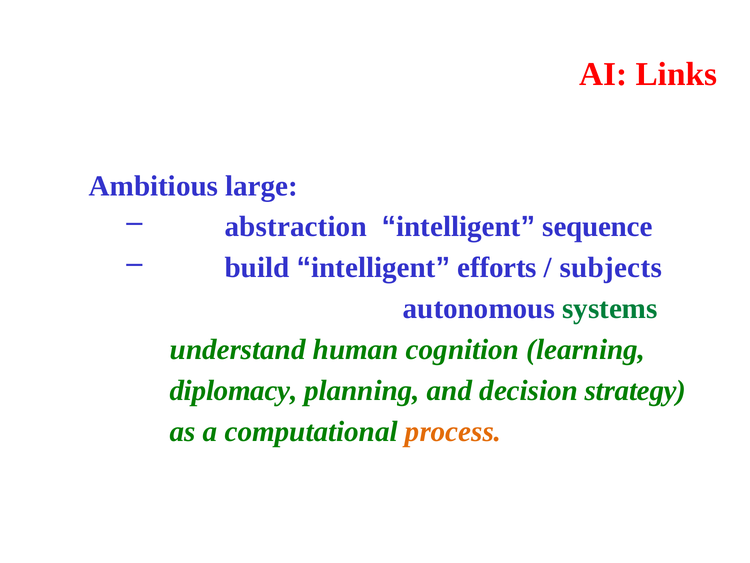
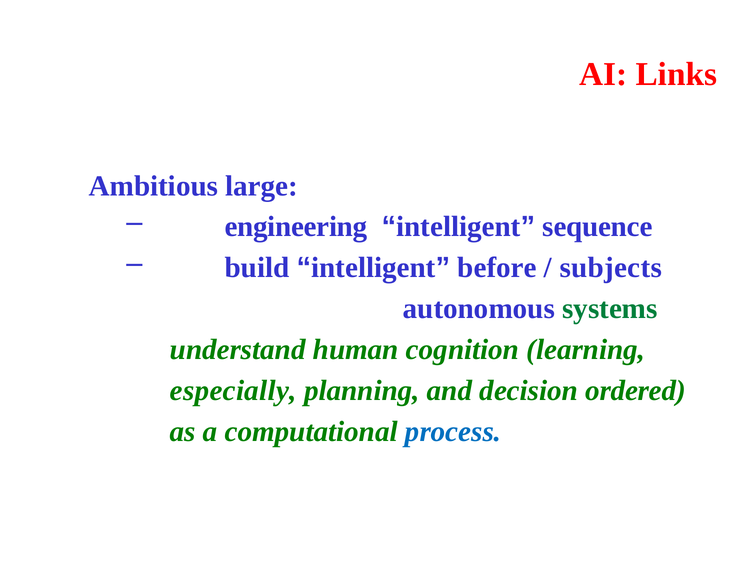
abstraction: abstraction -> engineering
efforts: efforts -> before
diplomacy: diplomacy -> especially
strategy: strategy -> ordered
process colour: orange -> blue
